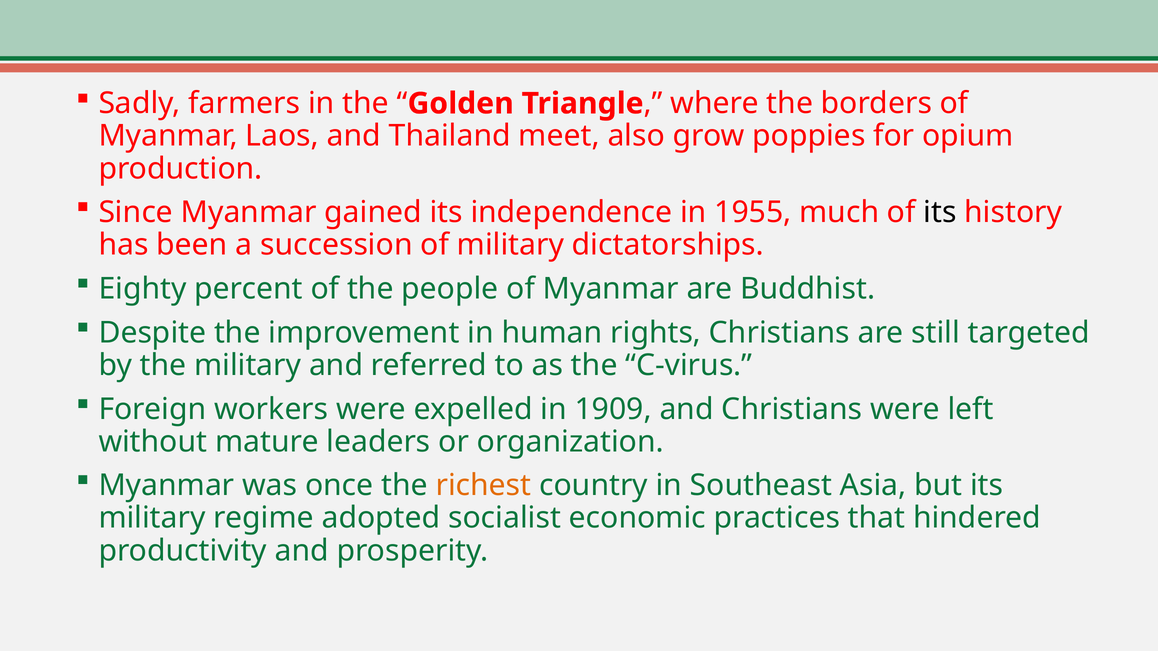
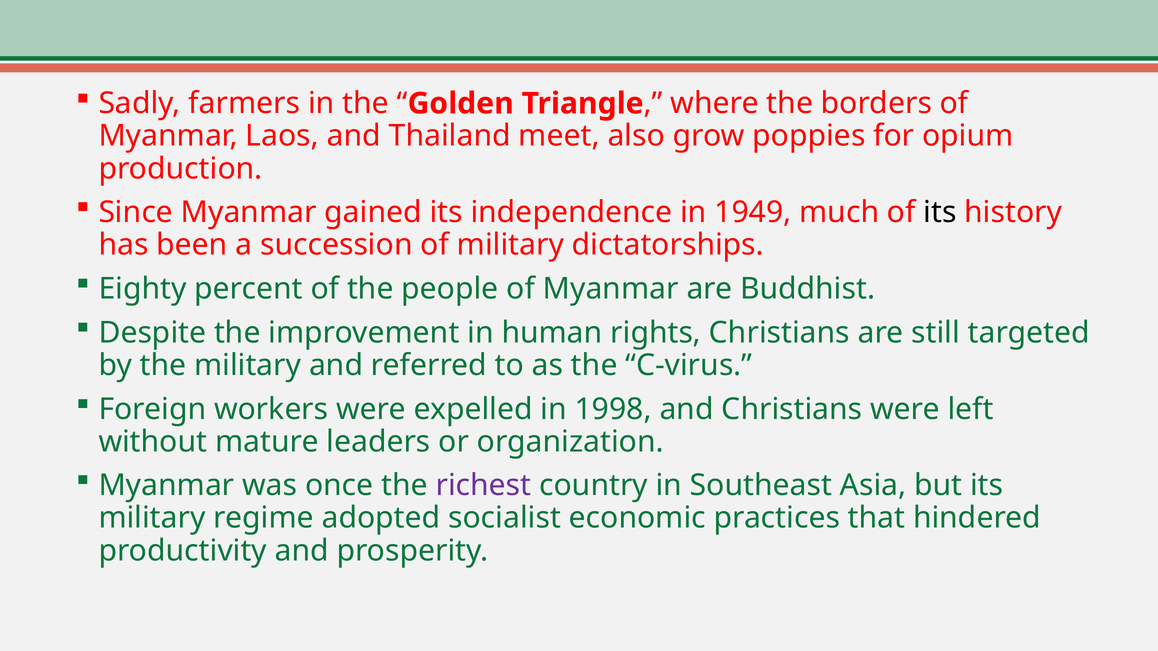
1955: 1955 -> 1949
1909: 1909 -> 1998
richest colour: orange -> purple
